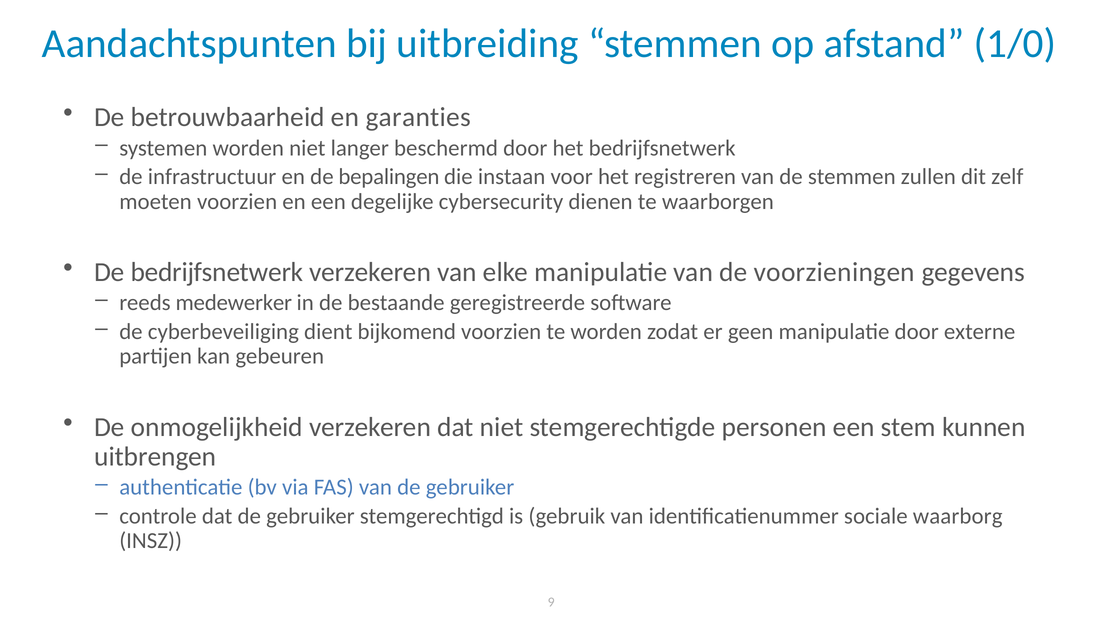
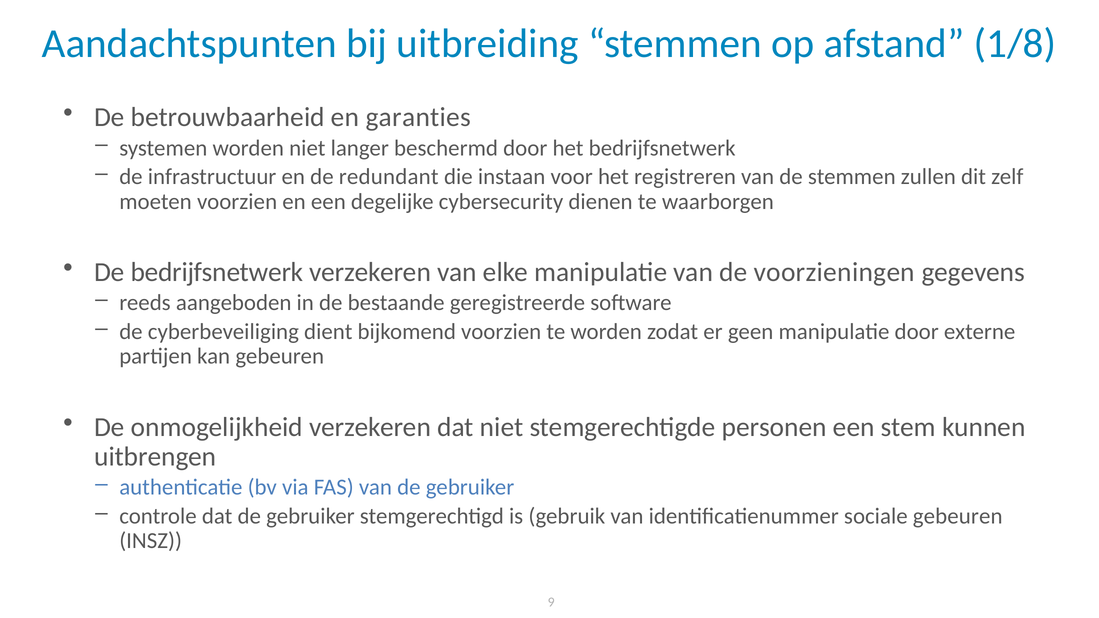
1/0: 1/0 -> 1/8
bepalingen: bepalingen -> redundant
medewerker: medewerker -> aangeboden
sociale waarborg: waarborg -> gebeuren
